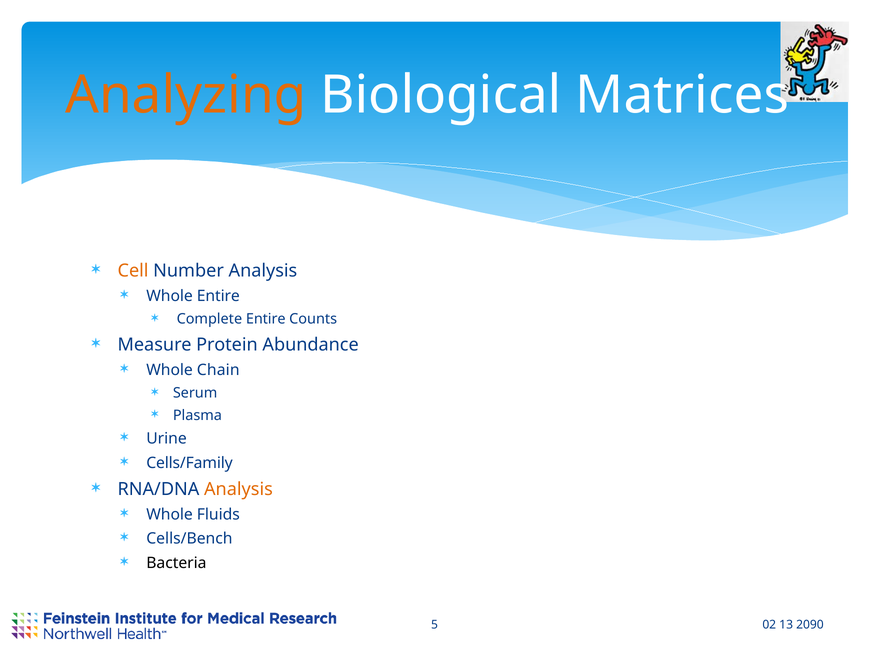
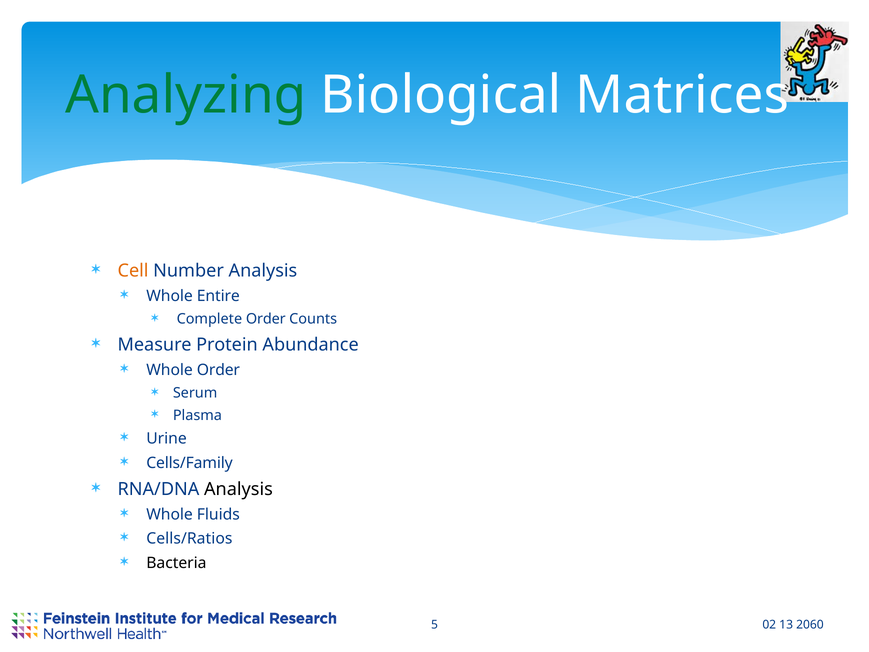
Analyzing colour: orange -> green
Complete Entire: Entire -> Order
Whole Chain: Chain -> Order
Analysis at (238, 489) colour: orange -> black
Cells/Bench: Cells/Bench -> Cells/Ratios
2090: 2090 -> 2060
